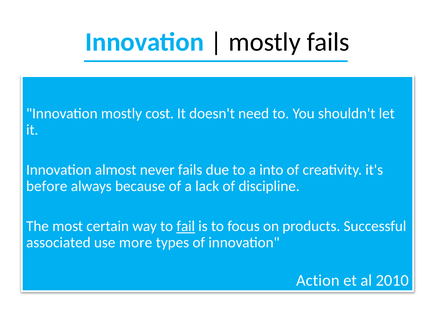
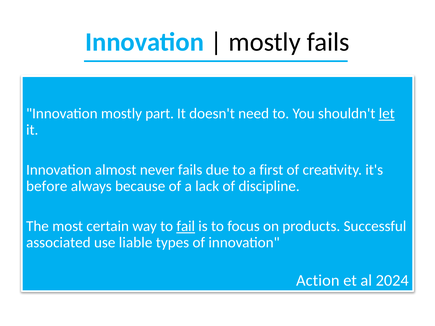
cost: cost -> part
let underline: none -> present
into: into -> first
more: more -> liable
2010: 2010 -> 2024
